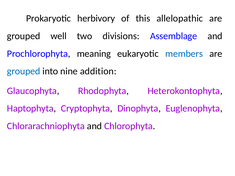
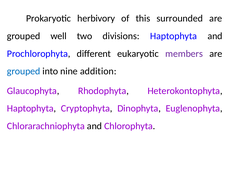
allelopathic: allelopathic -> surrounded
divisions Assemblage: Assemblage -> Haptophyta
meaning: meaning -> different
members colour: blue -> purple
